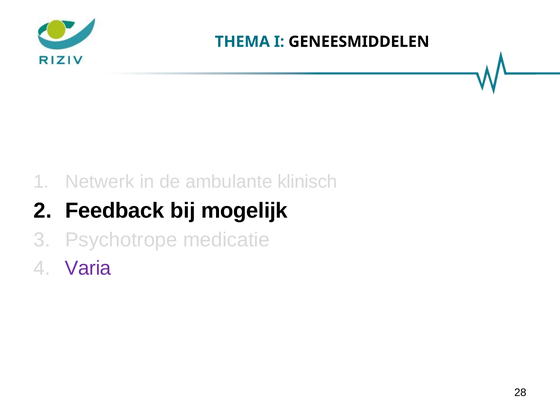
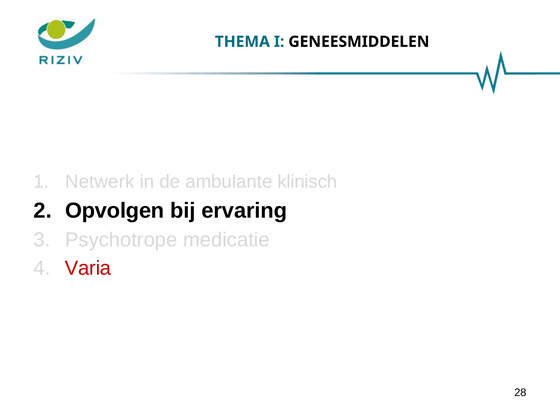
Feedback: Feedback -> Opvolgen
mogelijk: mogelijk -> ervaring
Varia colour: purple -> red
